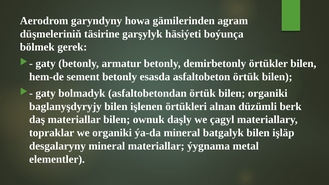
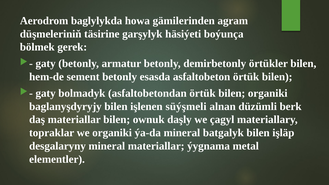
garyndyny: garyndyny -> baglylykda
örtükleri: örtükleri -> süýşmeli
